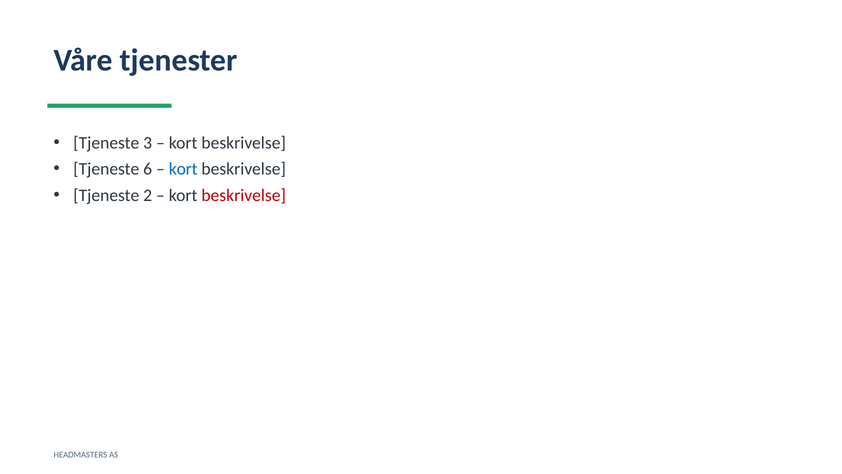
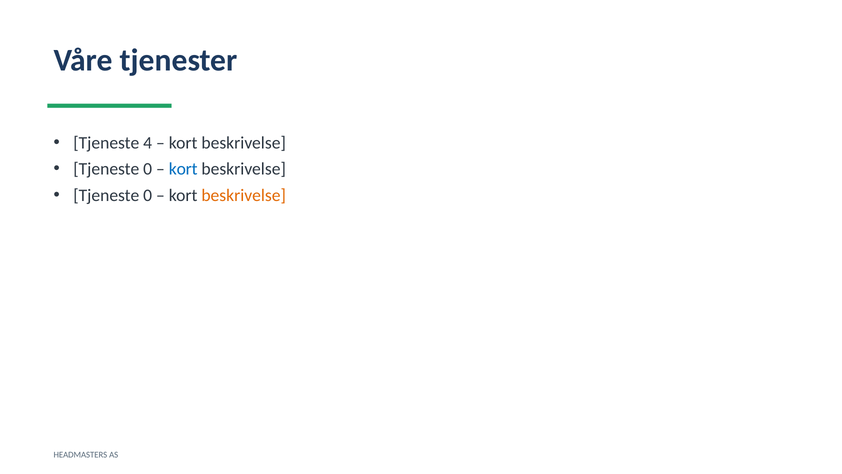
3: 3 -> 4
6 at (148, 169): 6 -> 0
2 at (148, 195): 2 -> 0
beskrivelse at (244, 195) colour: red -> orange
